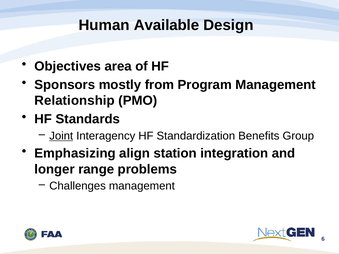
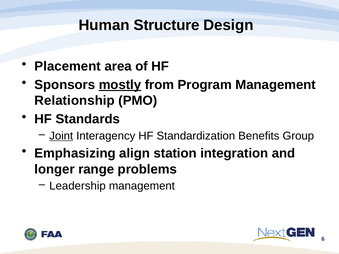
Available: Available -> Structure
Objectives: Objectives -> Placement
mostly underline: none -> present
Challenges: Challenges -> Leadership
